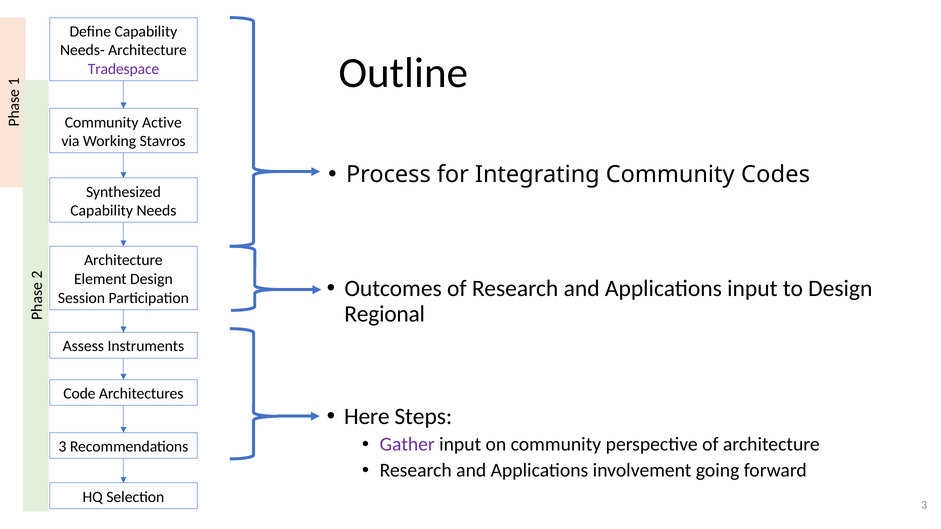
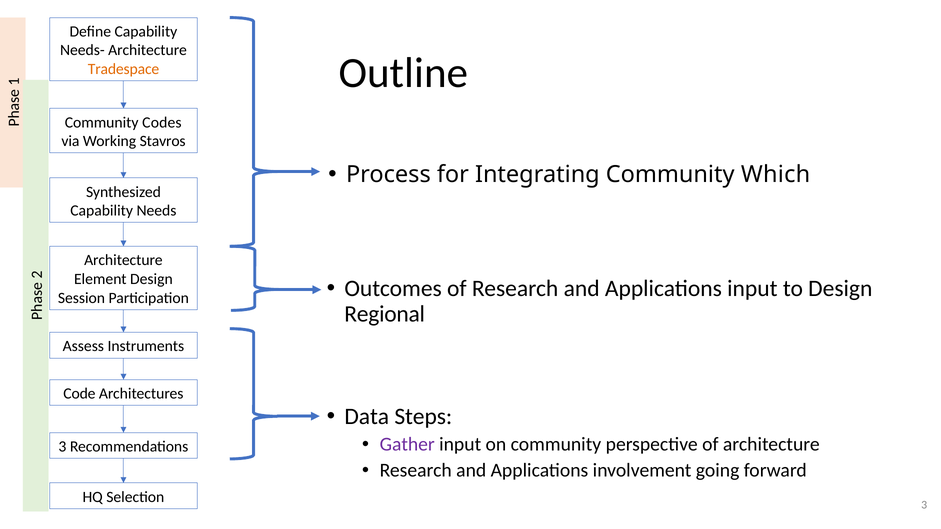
Tradespace colour: purple -> orange
Active: Active -> Codes
Codes: Codes -> Which
Here: Here -> Data
